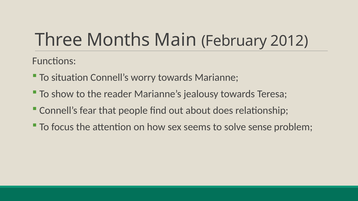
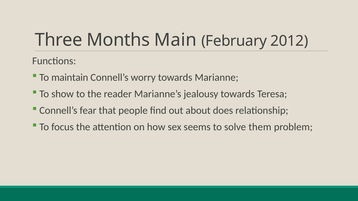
situation: situation -> maintain
sense: sense -> them
